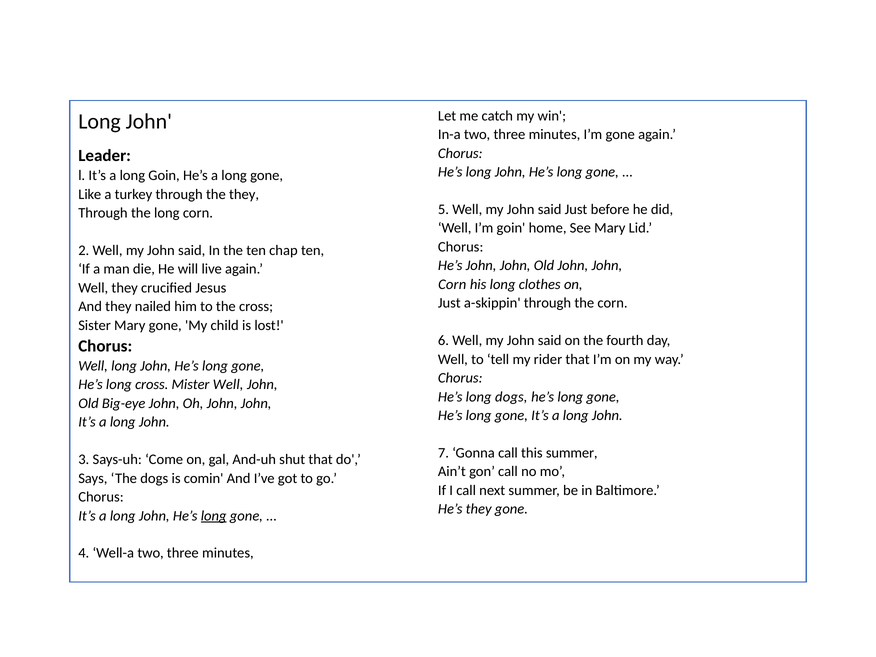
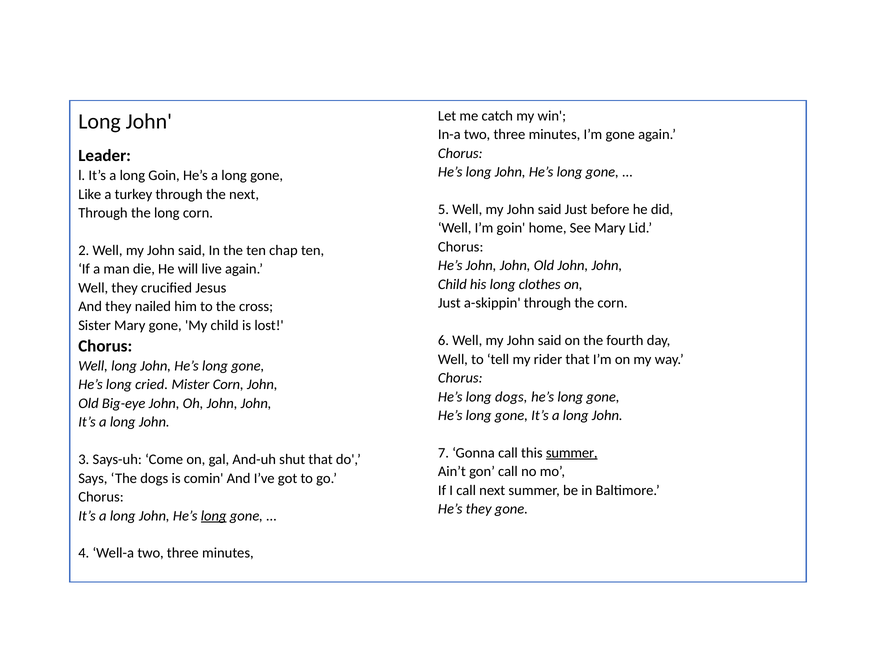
the they: they -> next
Corn at (452, 284): Corn -> Child
long cross: cross -> cried
Mister Well: Well -> Corn
summer at (572, 453) underline: none -> present
